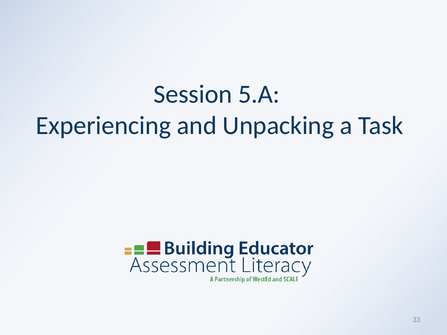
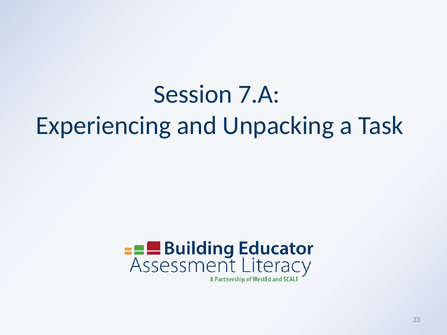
5.A: 5.A -> 7.A
